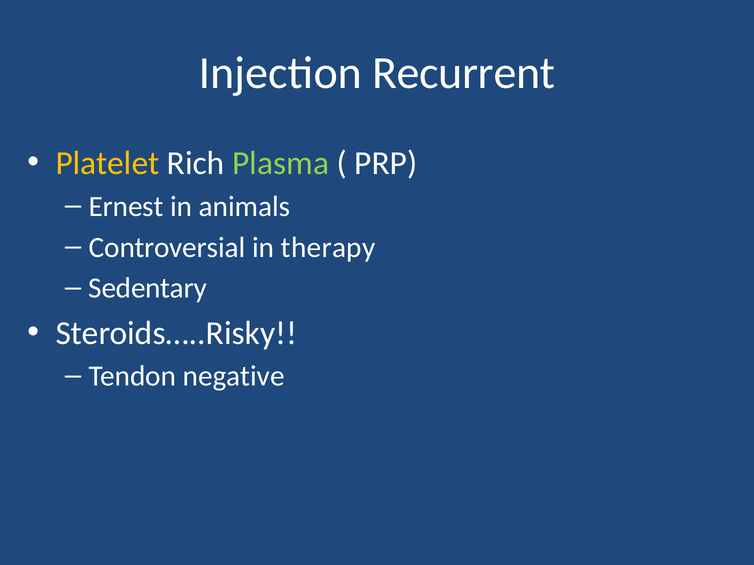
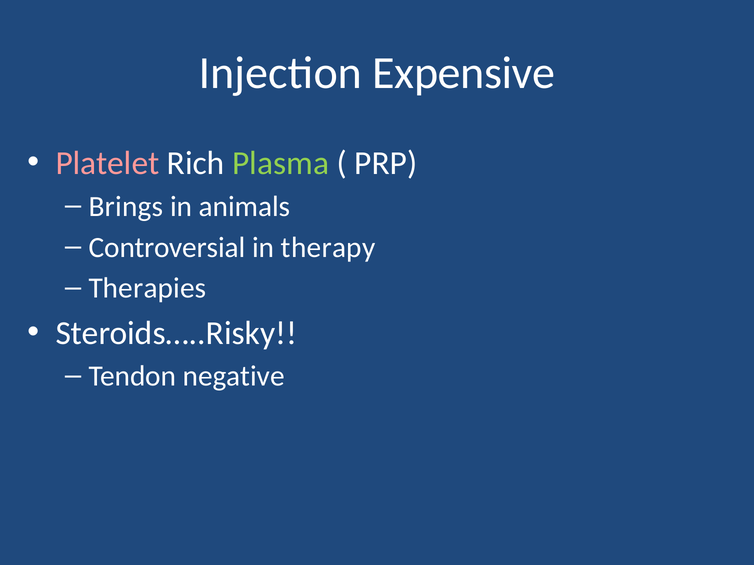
Recurrent: Recurrent -> Expensive
Platelet colour: yellow -> pink
Ernest: Ernest -> Brings
Sedentary: Sedentary -> Therapies
